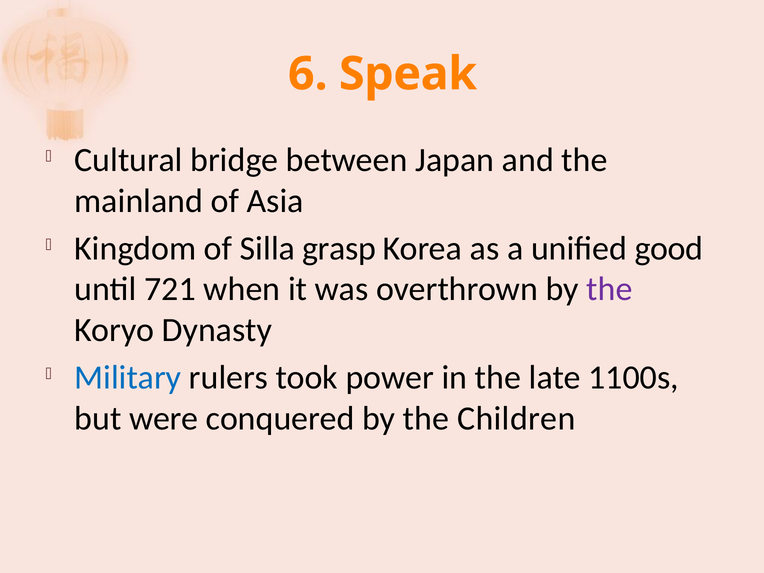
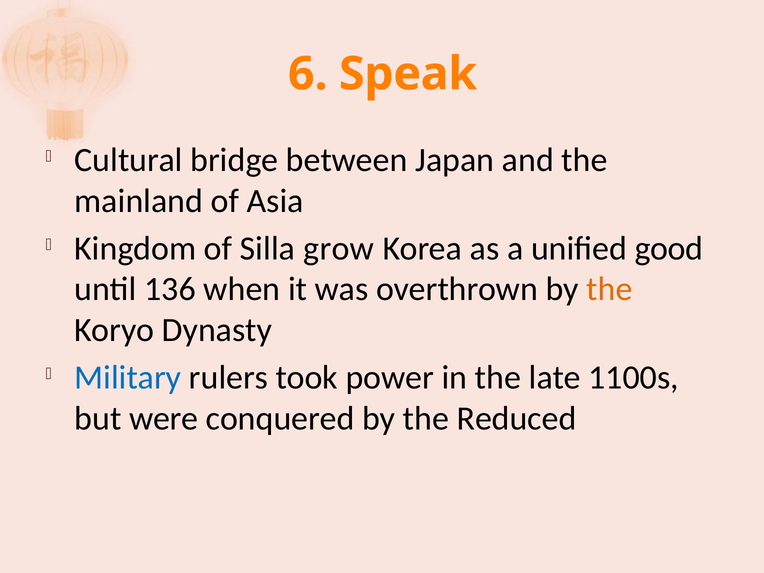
grasp: grasp -> grow
721: 721 -> 136
the at (610, 289) colour: purple -> orange
Children: Children -> Reduced
